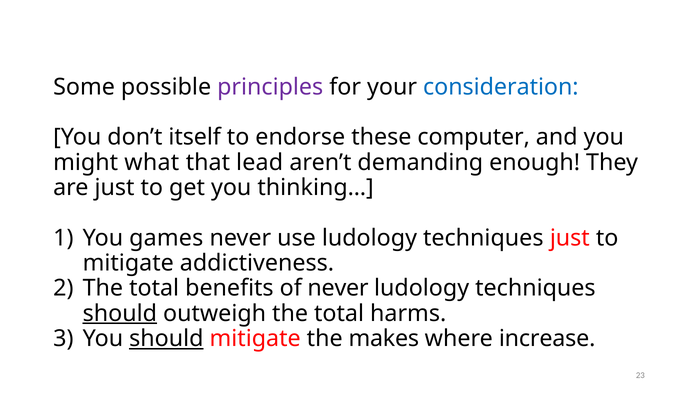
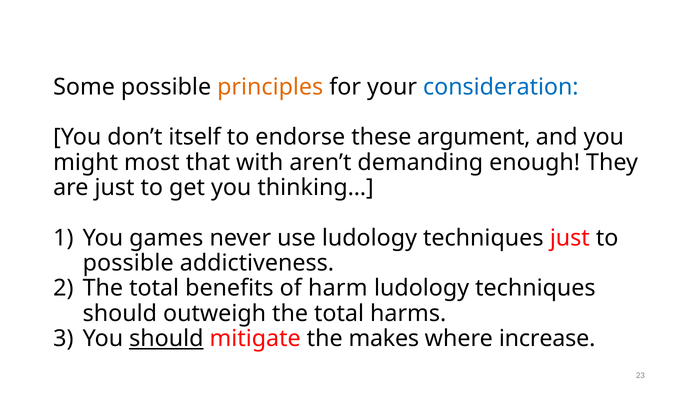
principles colour: purple -> orange
computer: computer -> argument
what: what -> most
lead: lead -> with
mitigate at (128, 263): mitigate -> possible
of never: never -> harm
should at (120, 313) underline: present -> none
